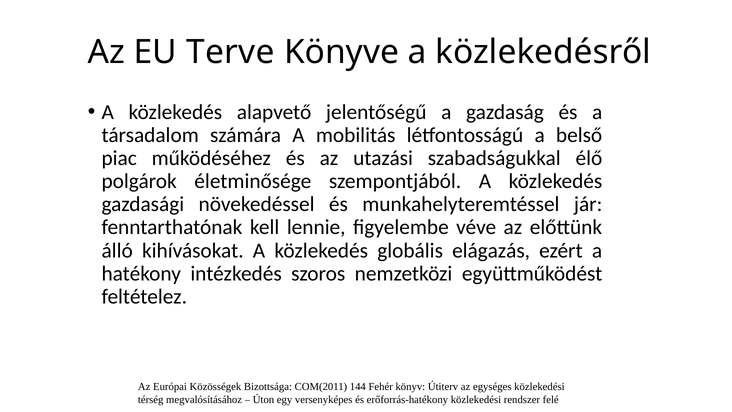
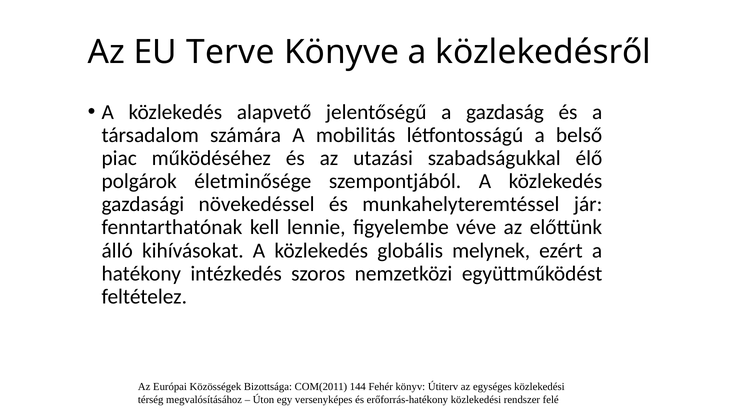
elágazás: elágazás -> melynek
